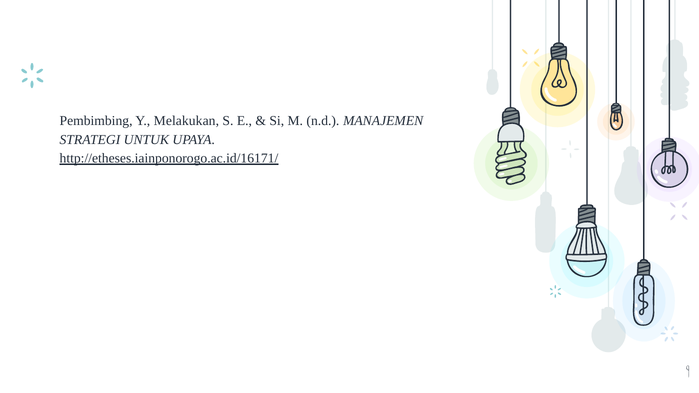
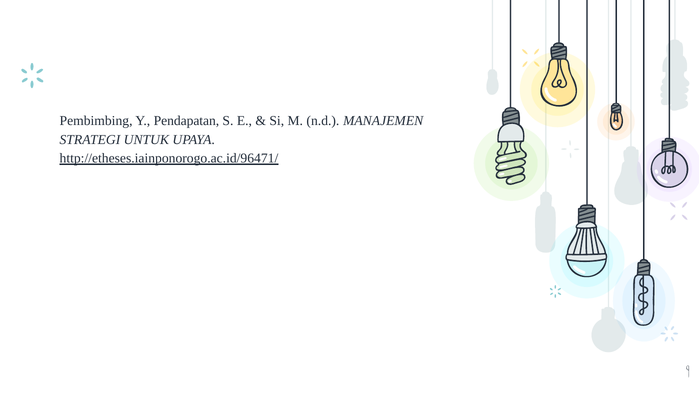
Melakukan: Melakukan -> Pendapatan
http://etheses.iainponorogo.ac.id/16171/: http://etheses.iainponorogo.ac.id/16171/ -> http://etheses.iainponorogo.ac.id/96471/
